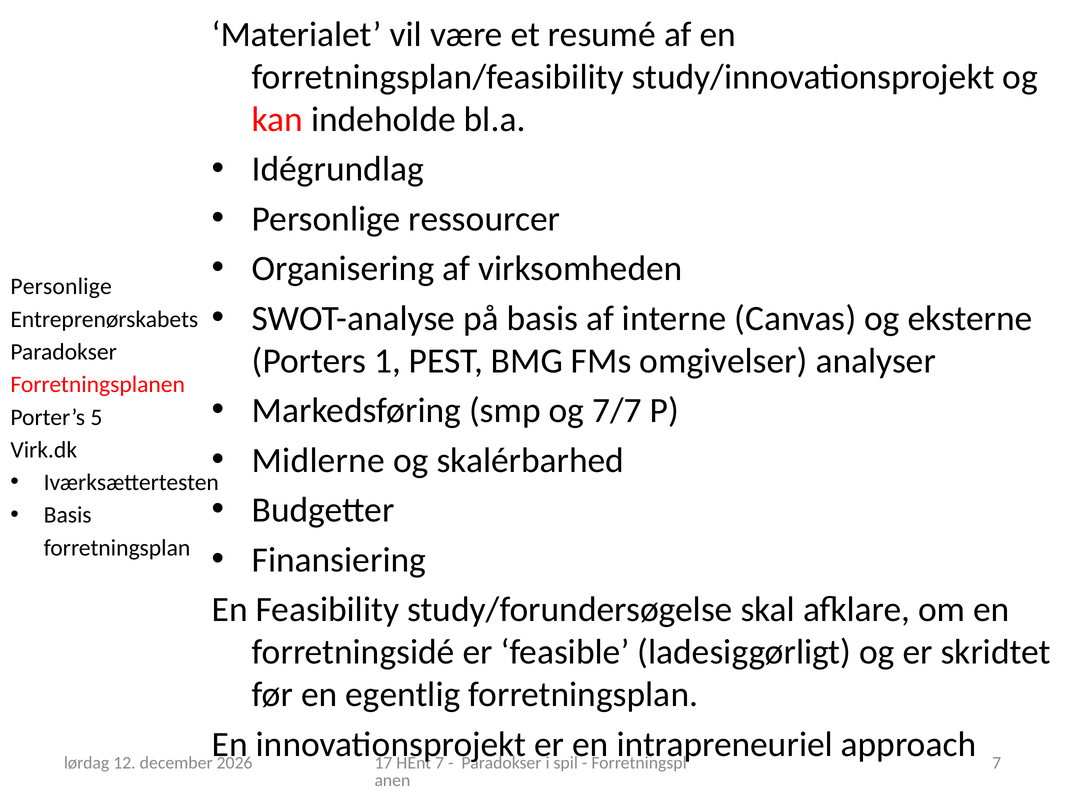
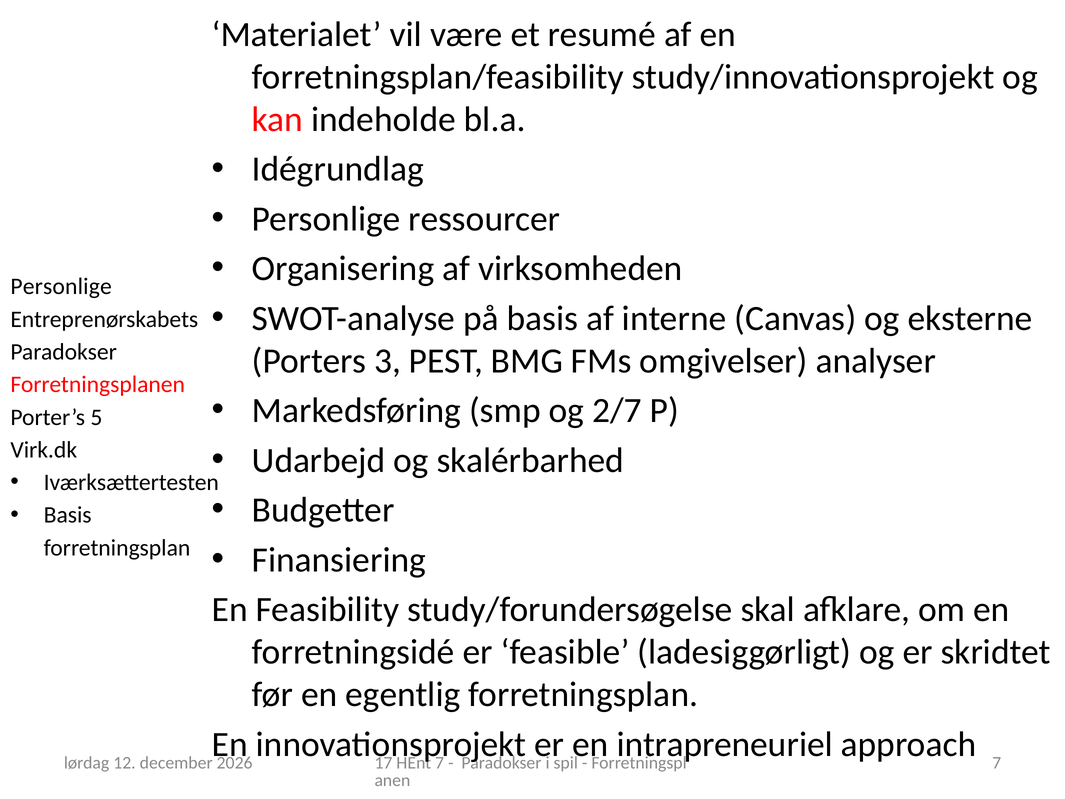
1: 1 -> 3
7/7: 7/7 -> 2/7
Midlerne: Midlerne -> Udarbejd
